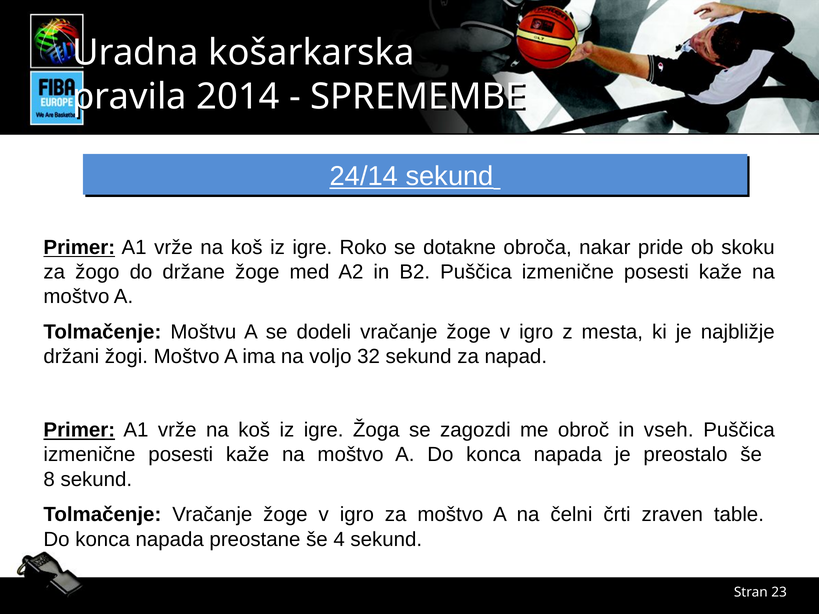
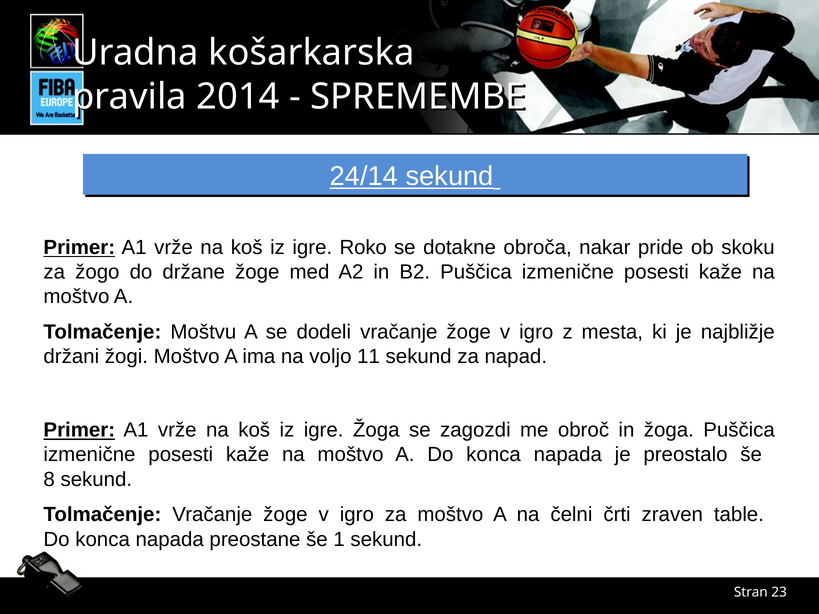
32: 32 -> 11
in vseh: vseh -> žoga
4: 4 -> 1
